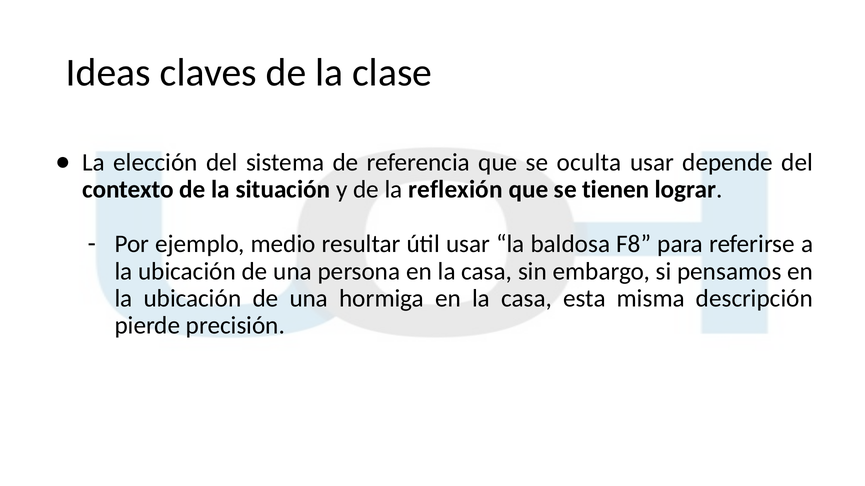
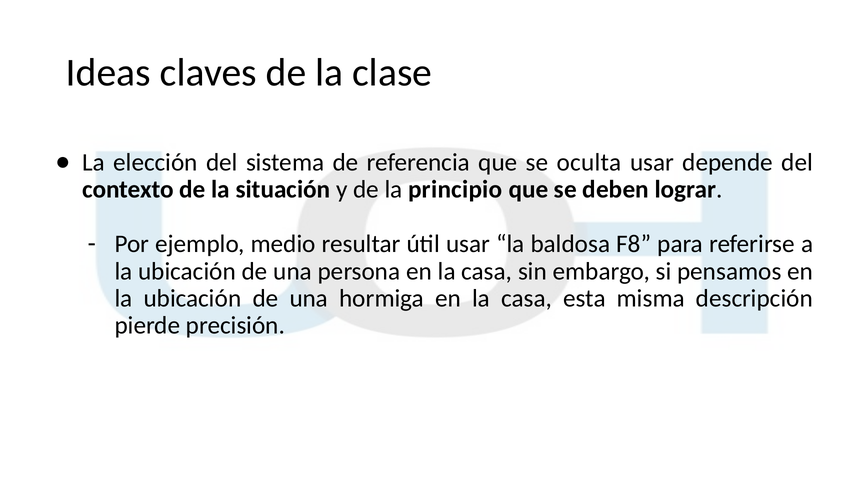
reflexión: reflexión -> principio
tienen: tienen -> deben
